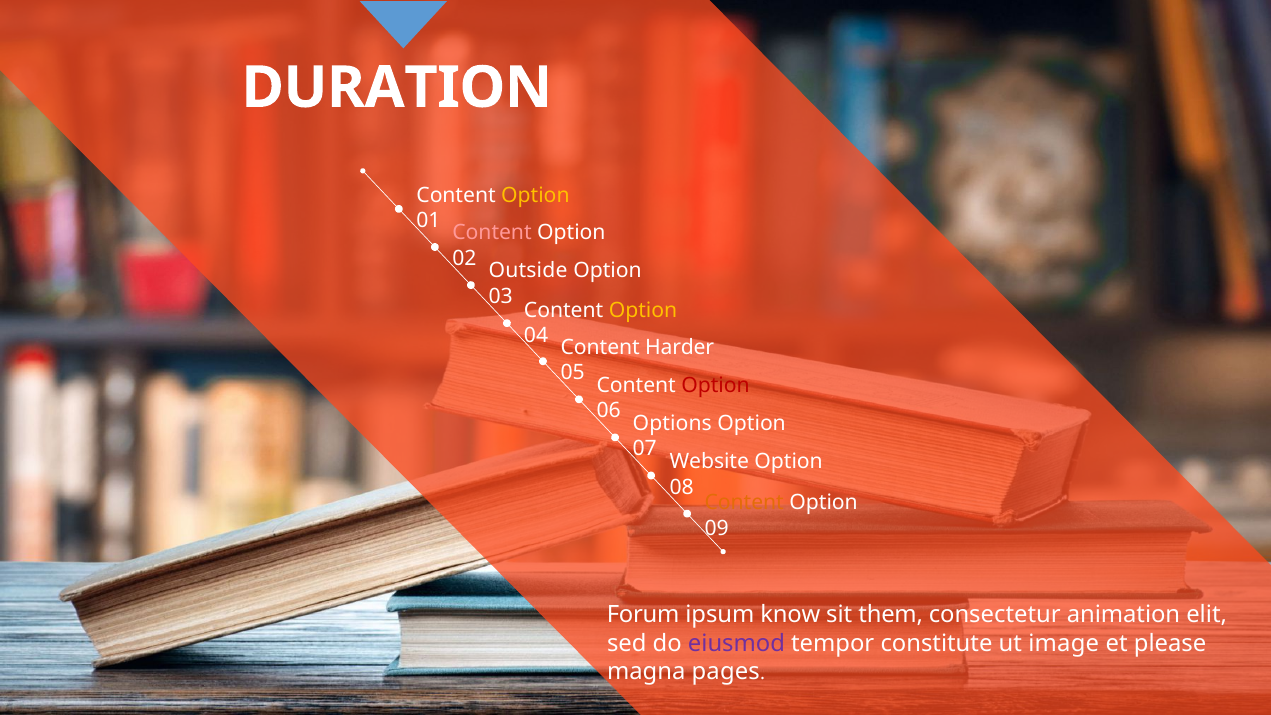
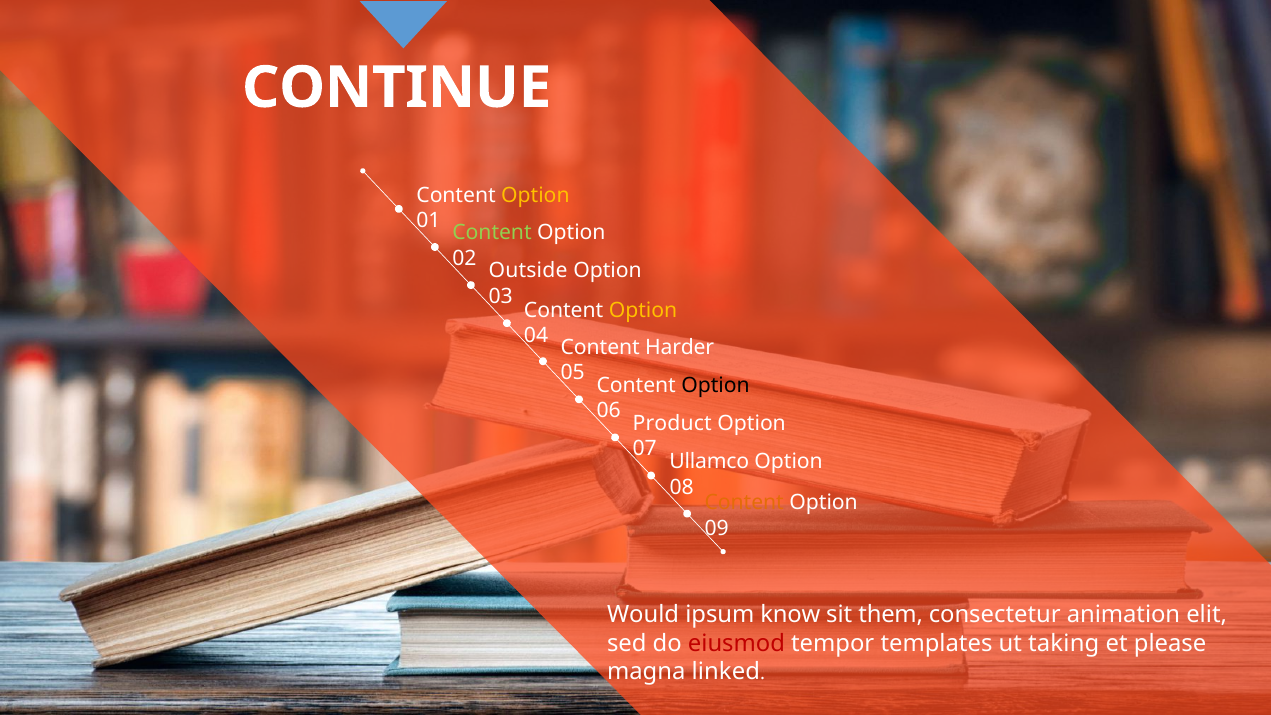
DURATION: DURATION -> CONTINUE
Content at (492, 233) colour: pink -> light green
Option at (716, 385) colour: red -> black
Options: Options -> Product
Website: Website -> Ullamco
Forum: Forum -> Would
eiusmod colour: purple -> red
constitute: constitute -> templates
image: image -> taking
pages: pages -> linked
